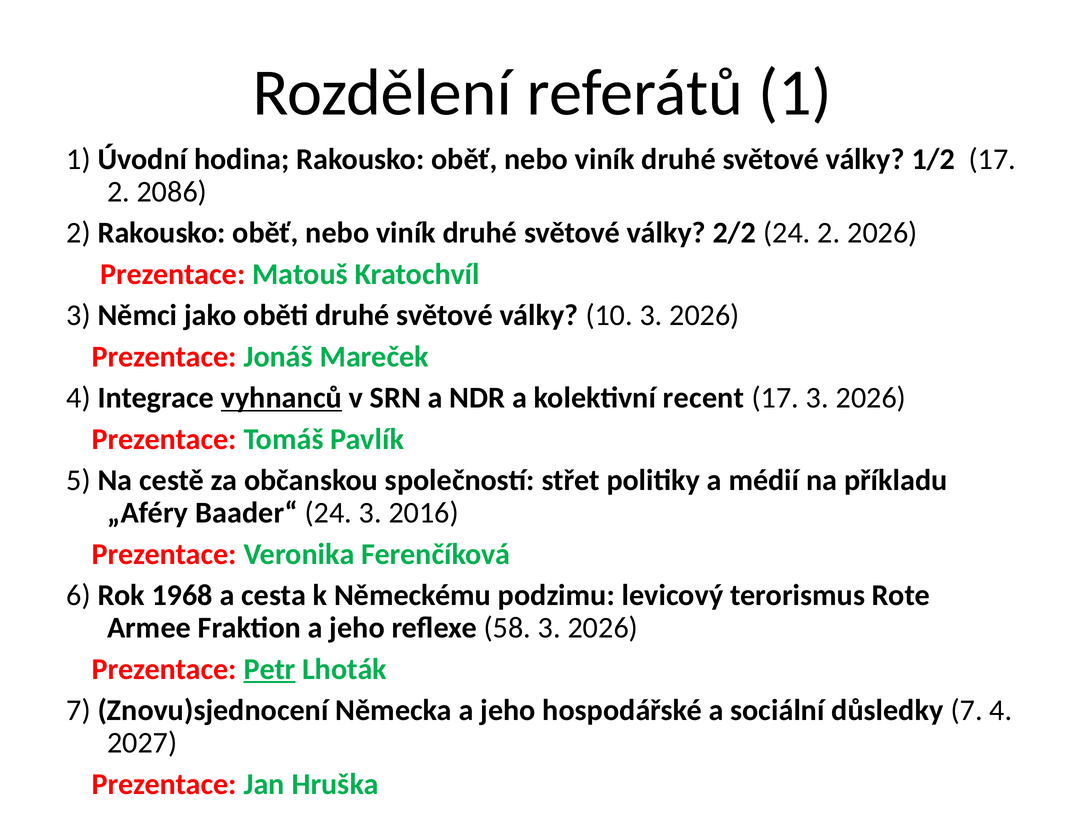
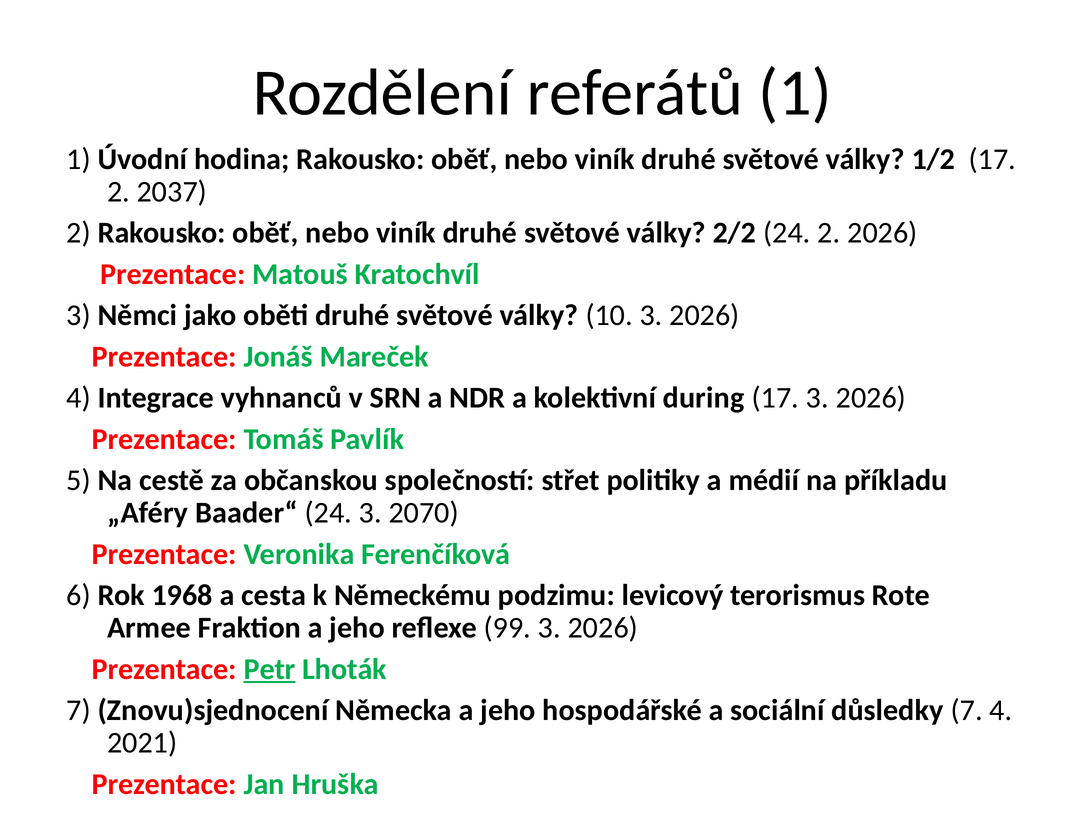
2086: 2086 -> 2037
vyhnanců underline: present -> none
recent: recent -> during
2016: 2016 -> 2070
58: 58 -> 99
2027: 2027 -> 2021
